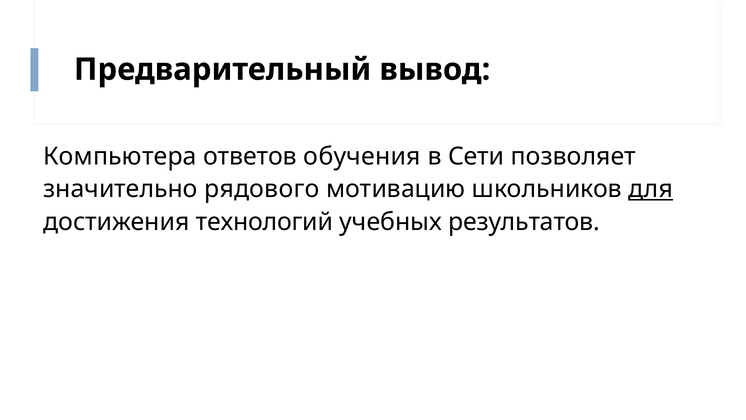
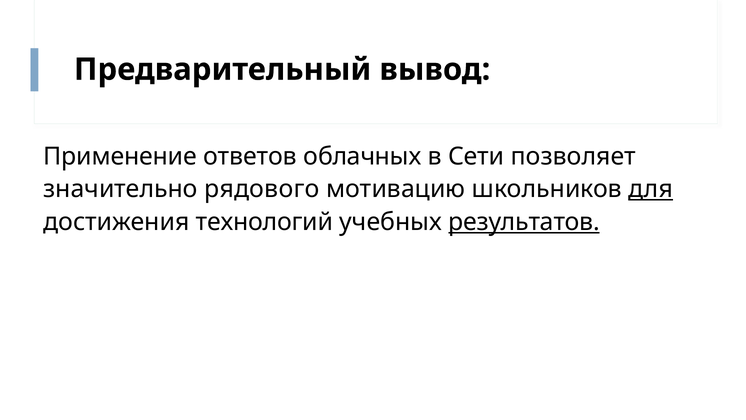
Компьютера: Компьютера -> Применение
обучения: обучения -> облачных
результатов underline: none -> present
